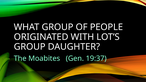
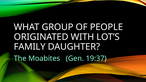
GROUP at (30, 47): GROUP -> FAMILY
